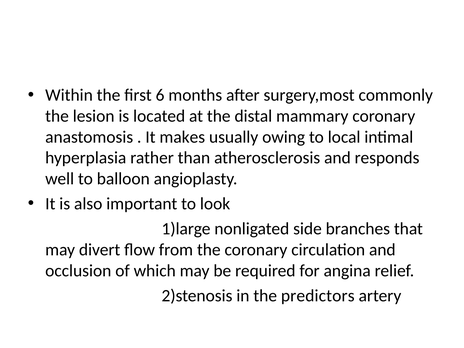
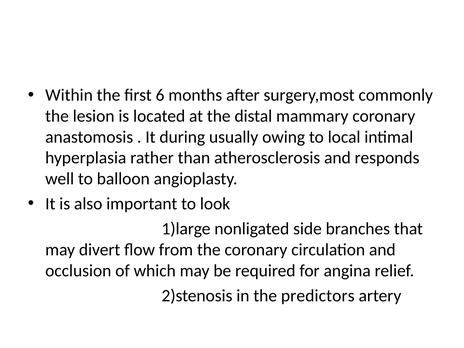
makes: makes -> during
